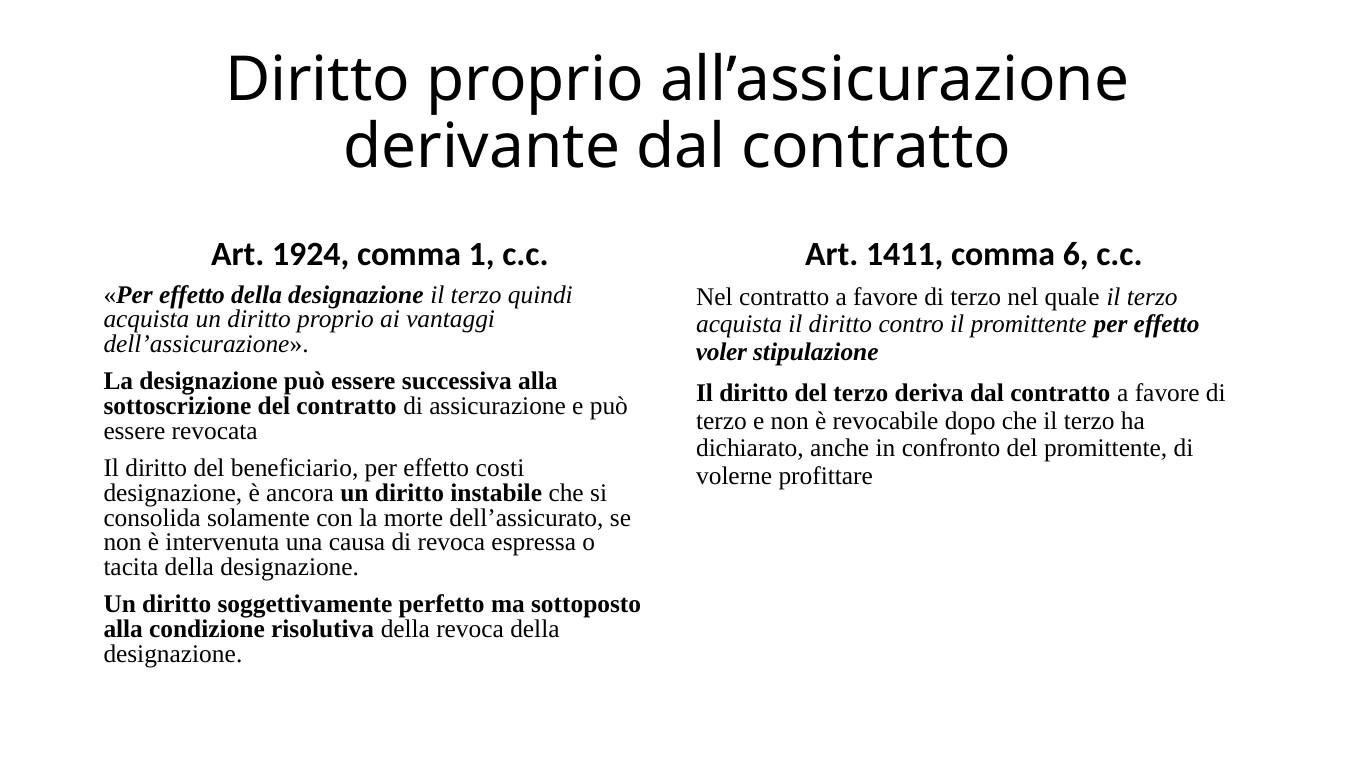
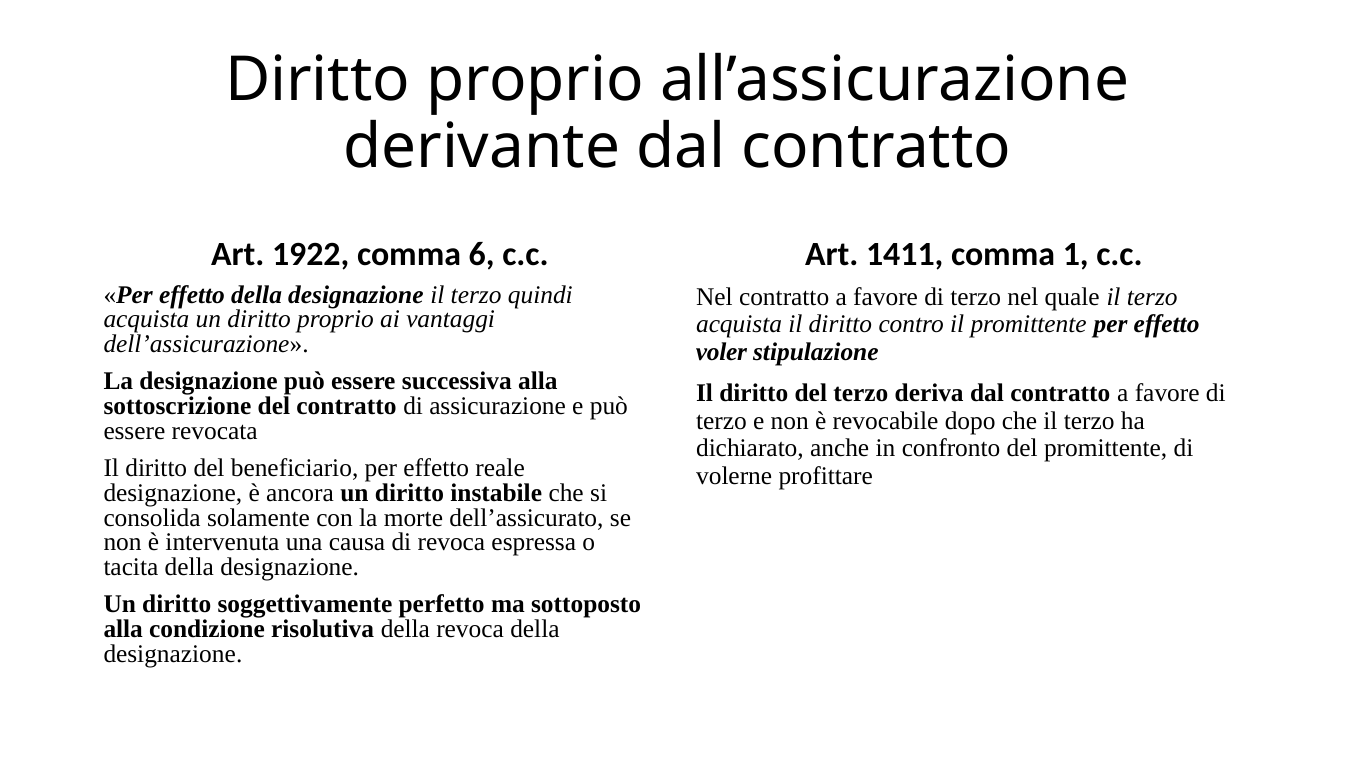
1924: 1924 -> 1922
1: 1 -> 6
6: 6 -> 1
costi: costi -> reale
